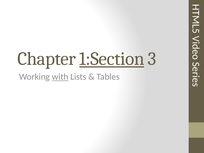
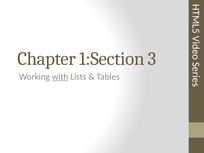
1:Section underline: present -> none
